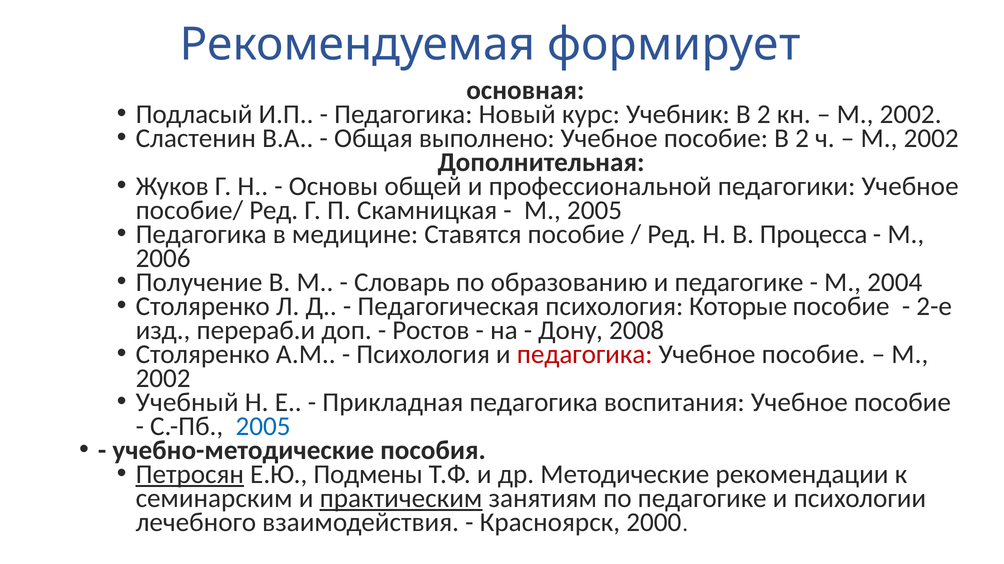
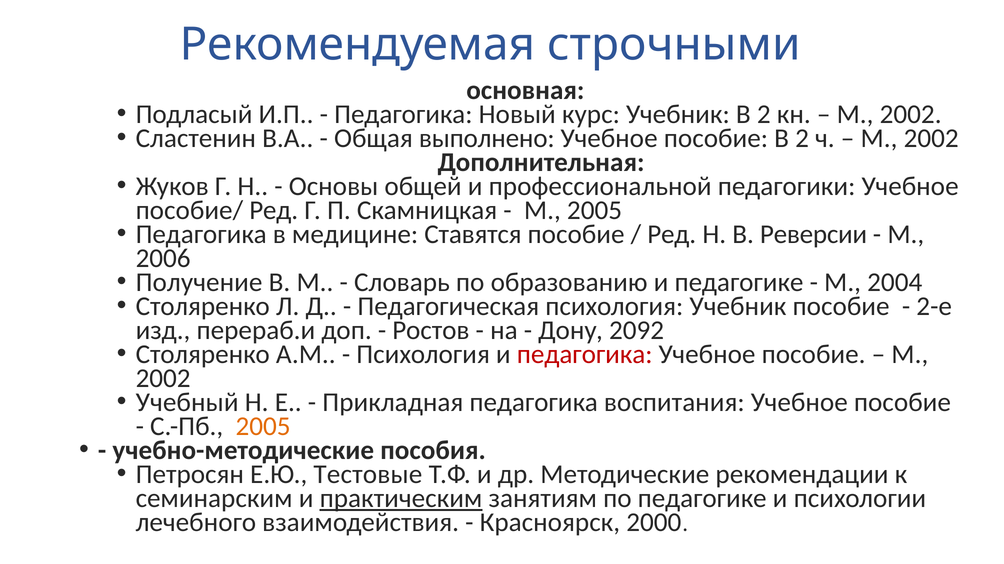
формирует: формирует -> строчными
Процесса: Процесса -> Реверсии
психология Которые: Которые -> Учебник
2008: 2008 -> 2092
2005 at (263, 427) colour: blue -> orange
Петросян underline: present -> none
Подмены: Подмены -> Тестовые
